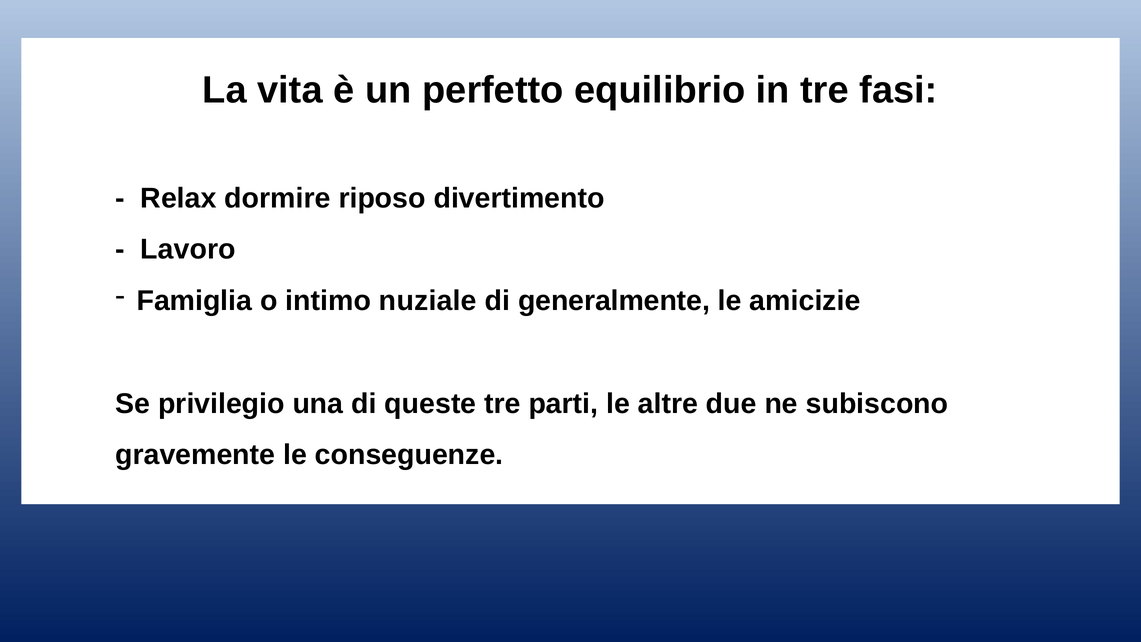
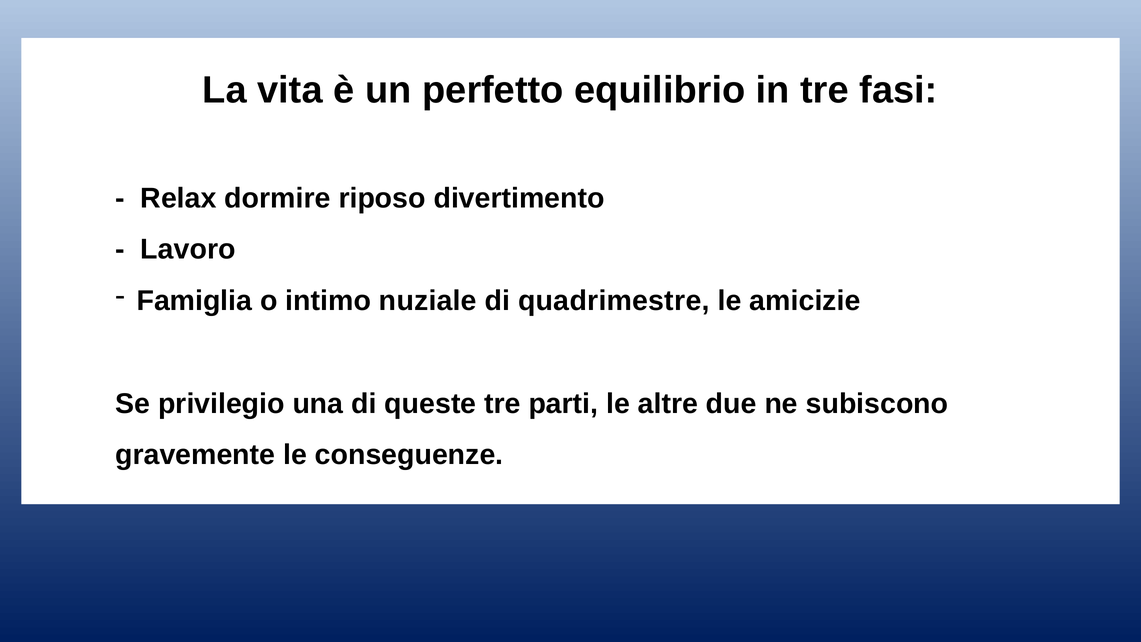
generalmente: generalmente -> quadrimestre
